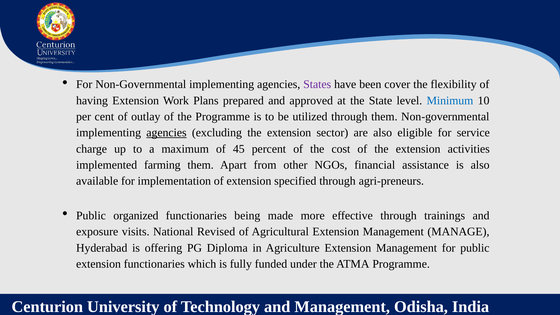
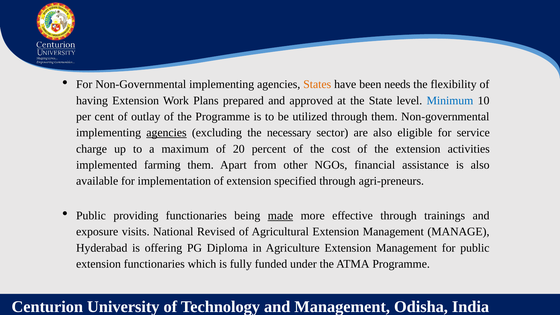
States colour: purple -> orange
cover: cover -> needs
excluding the extension: extension -> necessary
45: 45 -> 20
organized: organized -> providing
made underline: none -> present
